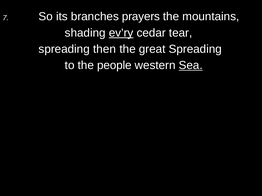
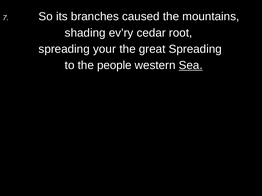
prayers: prayers -> caused
ev’ry underline: present -> none
tear: tear -> root
then: then -> your
